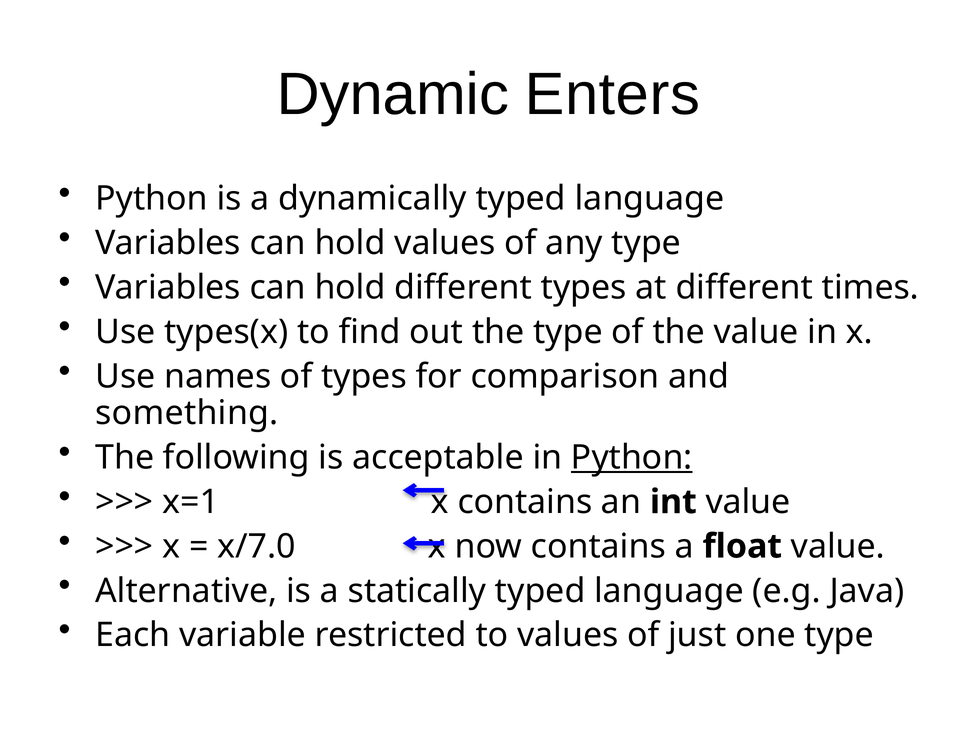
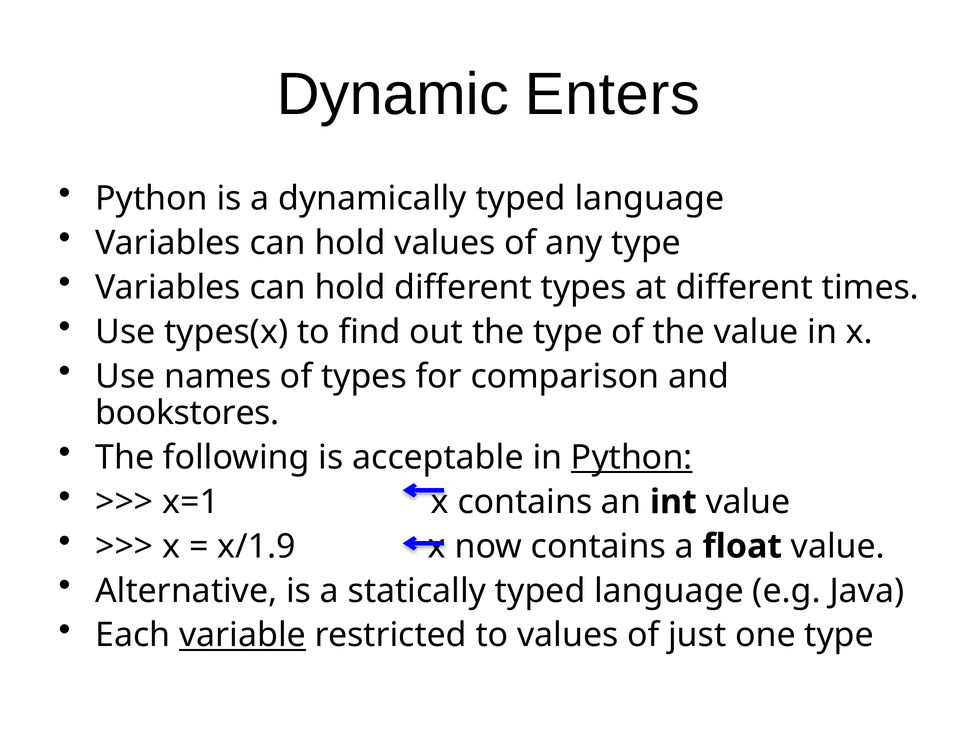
something: something -> bookstores
x/7.0: x/7.0 -> x/1.9
variable underline: none -> present
